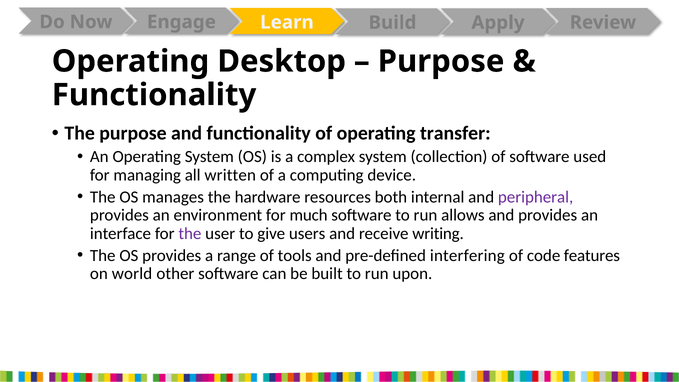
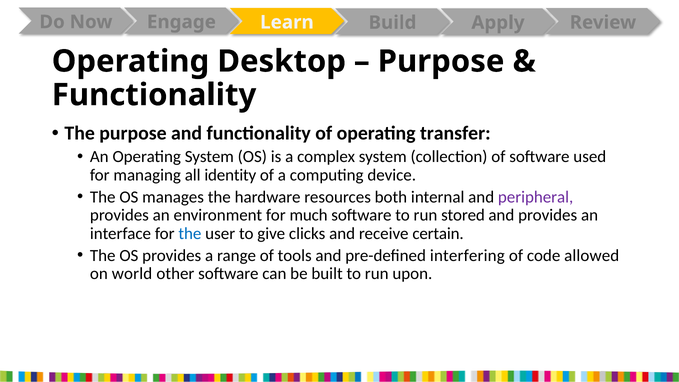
written: written -> identity
allows: allows -> stored
the at (190, 234) colour: purple -> blue
users: users -> clicks
writing: writing -> certain
features: features -> allowed
